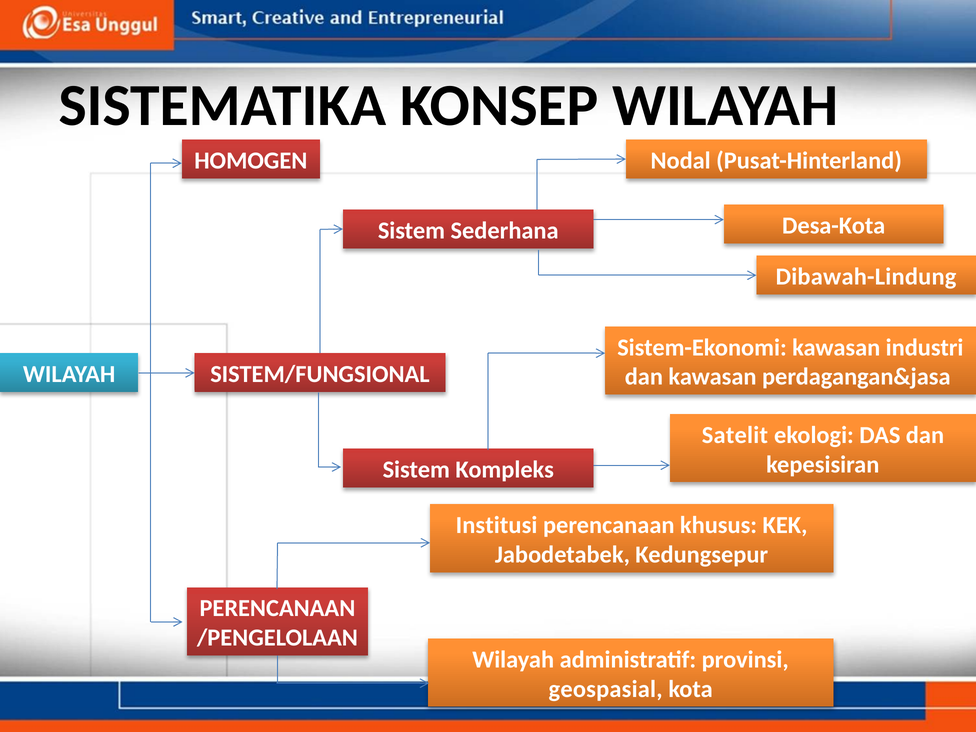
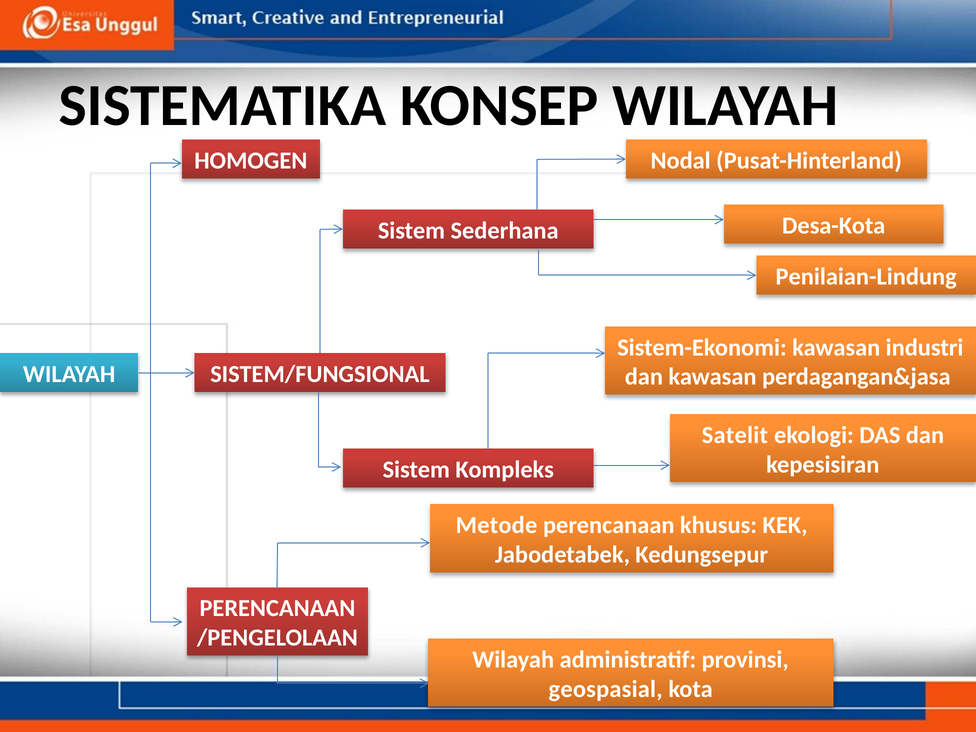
Dibawah-Lindung: Dibawah-Lindung -> Penilaian-Lindung
Institusi: Institusi -> Metode
